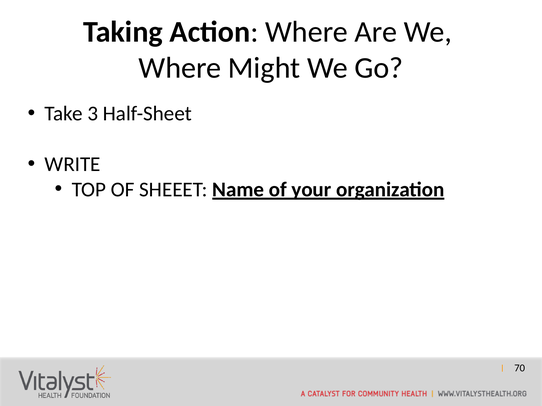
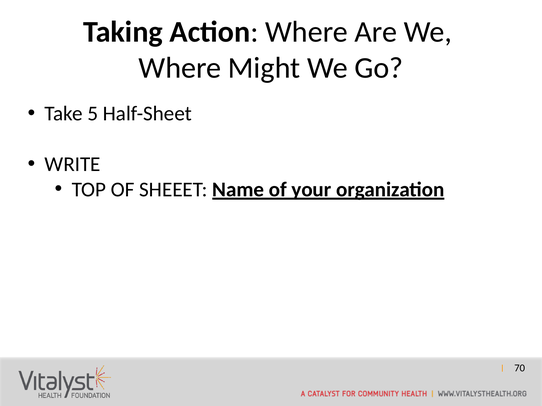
3: 3 -> 5
